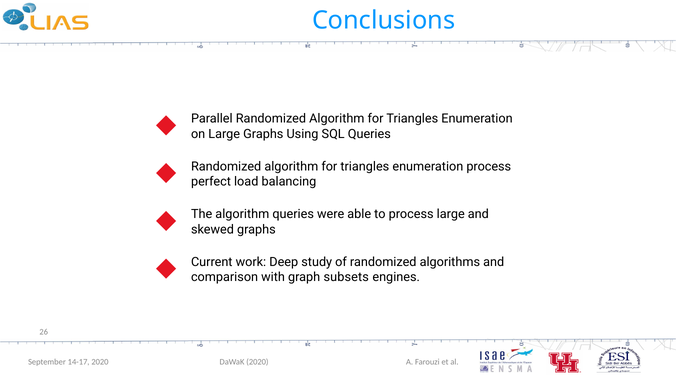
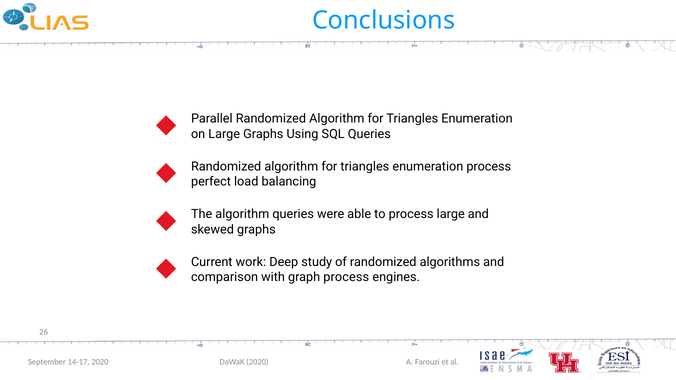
graph subsets: subsets -> process
